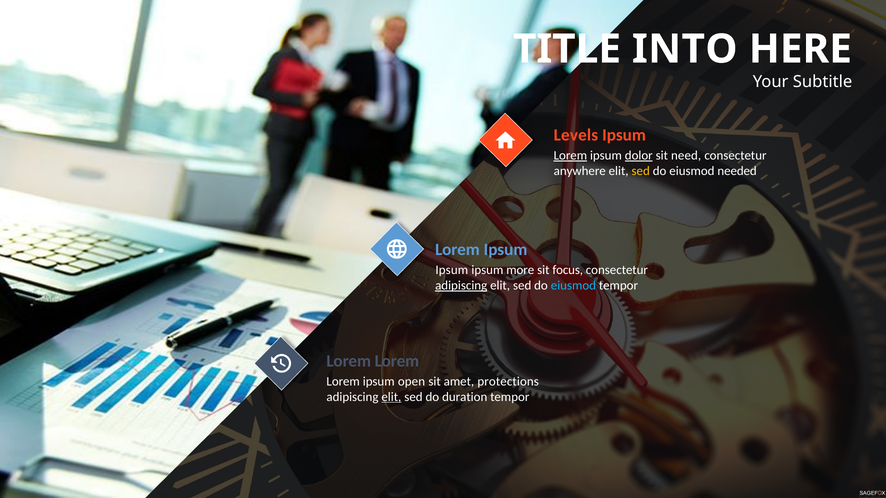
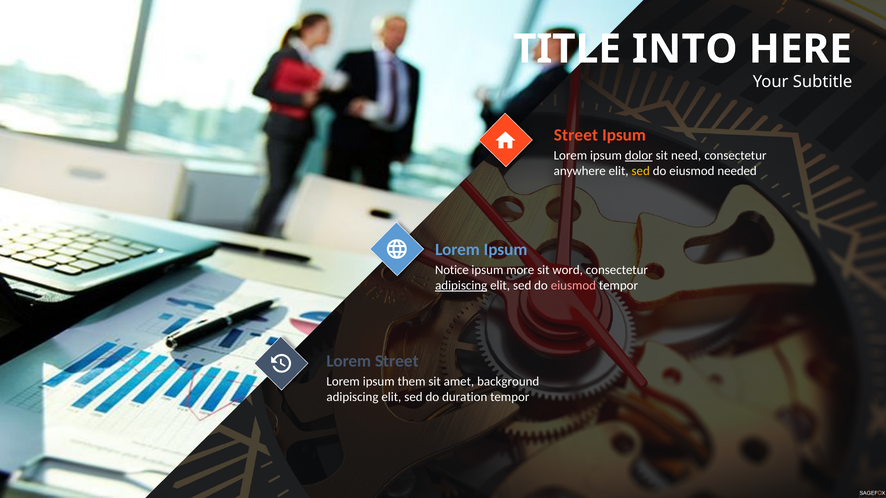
Levels at (576, 135): Levels -> Street
Lorem at (570, 156) underline: present -> none
Ipsum at (452, 270): Ipsum -> Notice
focus: focus -> word
eiusmod at (573, 286) colour: light blue -> pink
Lorem at (397, 361): Lorem -> Street
open: open -> them
protections: protections -> background
elit at (391, 397) underline: present -> none
